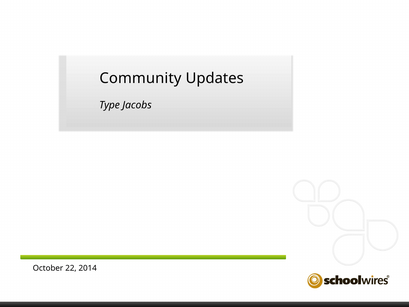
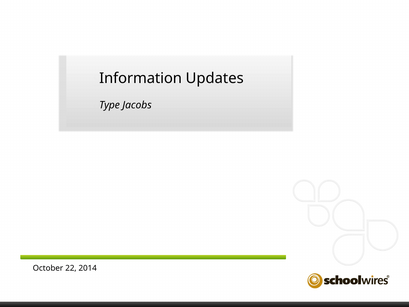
Community: Community -> Information
